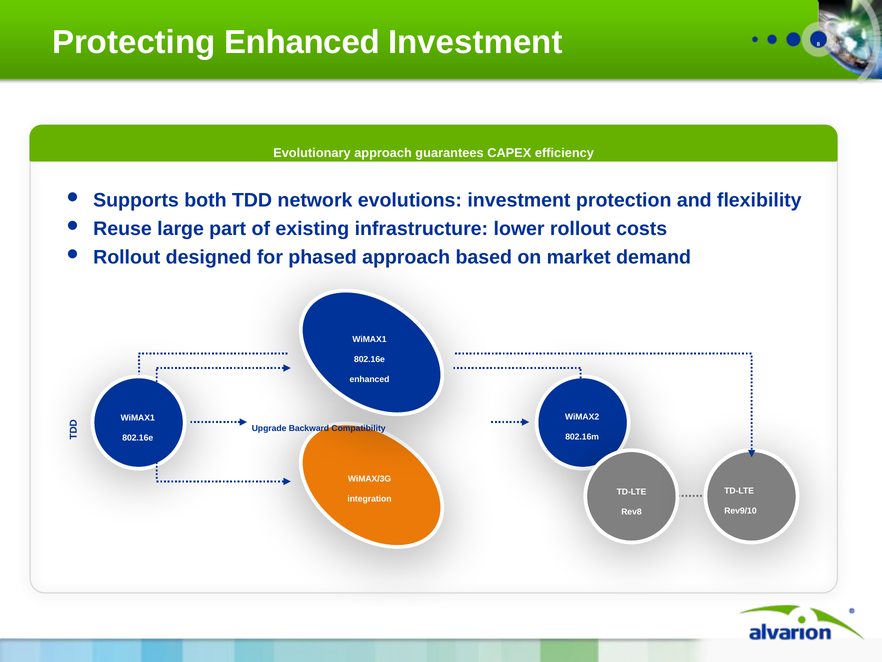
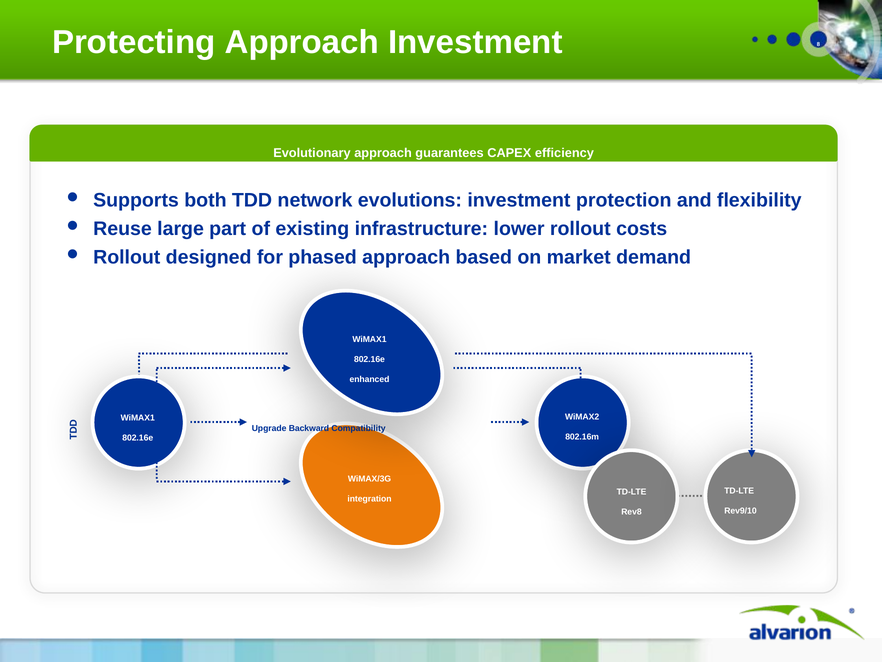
Protecting Enhanced: Enhanced -> Approach
